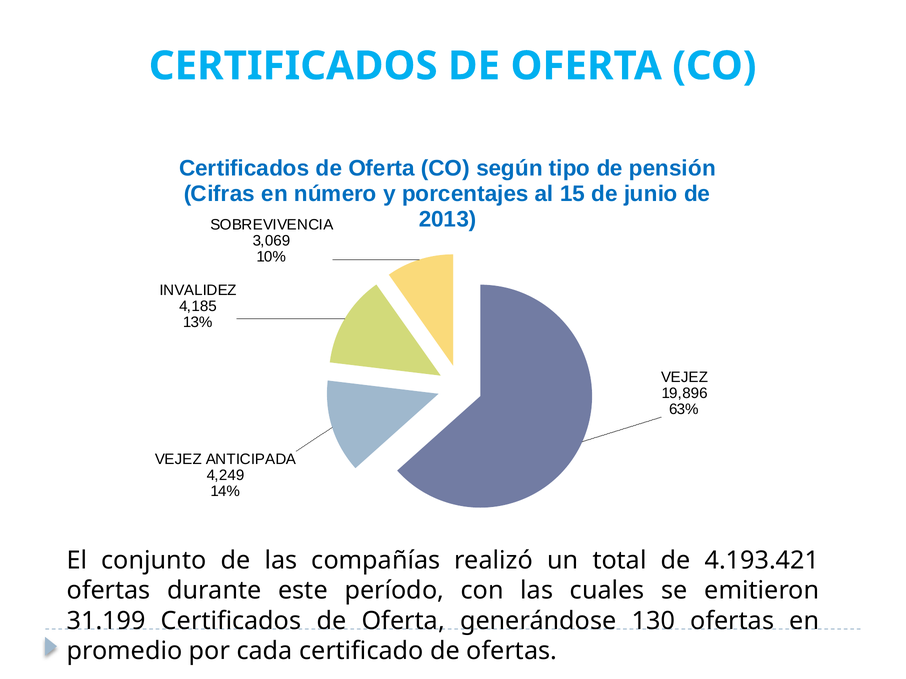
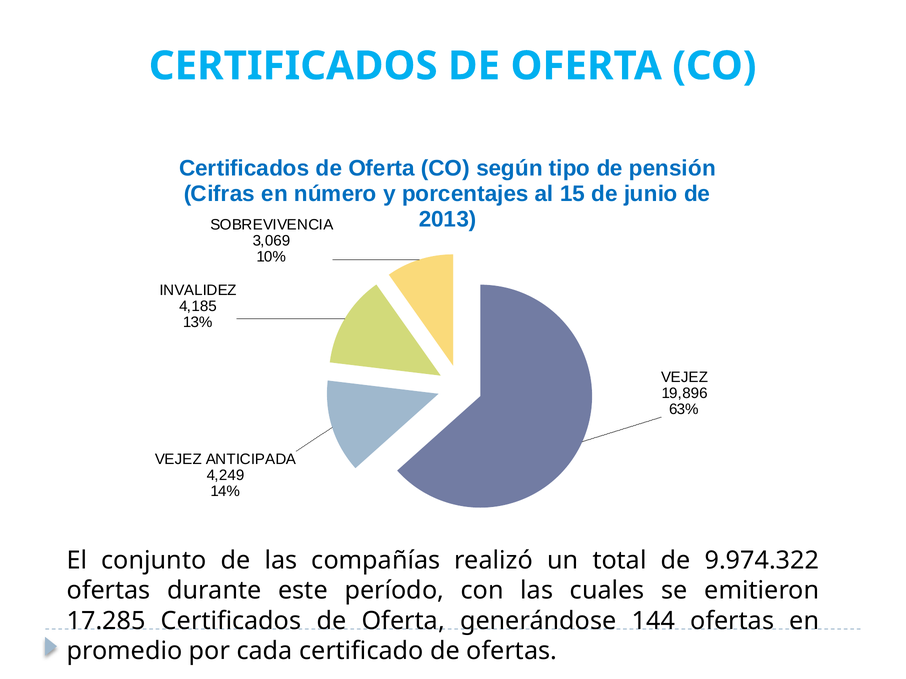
4.193.421: 4.193.421 -> 9.974.322
31.199: 31.199 -> 17.285
130: 130 -> 144
